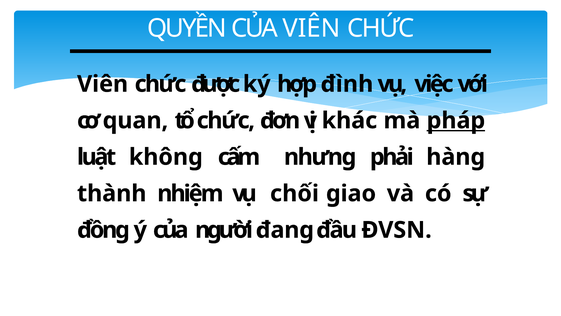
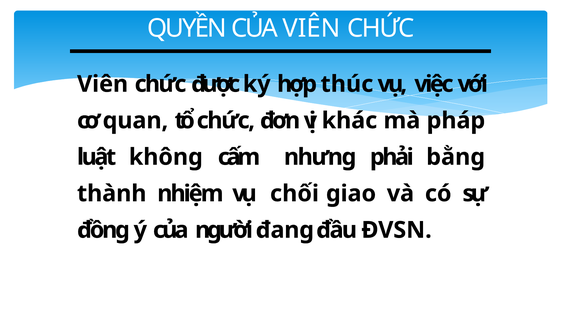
đình: đình -> thúc
pháp underline: present -> none
hàng: hàng -> bằng
